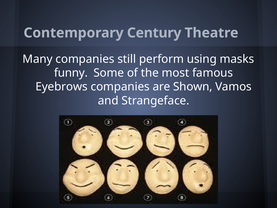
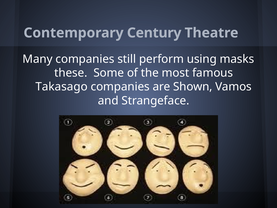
funny: funny -> these
Eyebrows: Eyebrows -> Takasago
